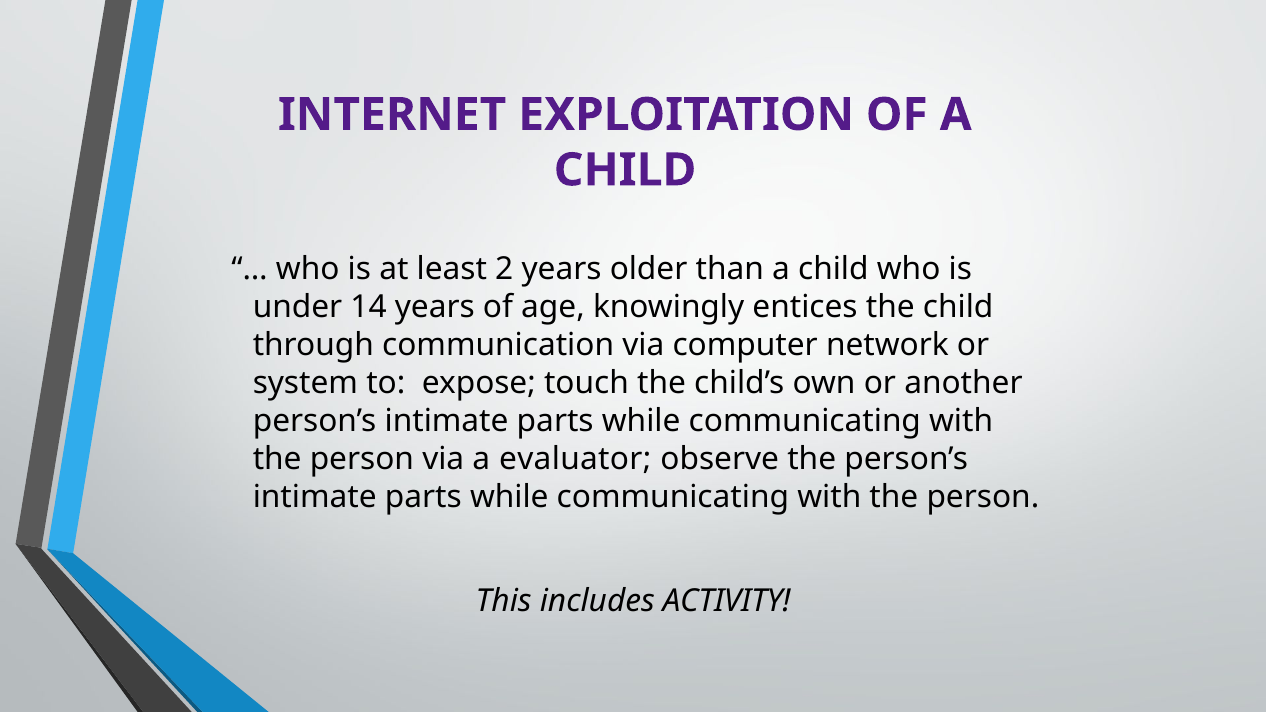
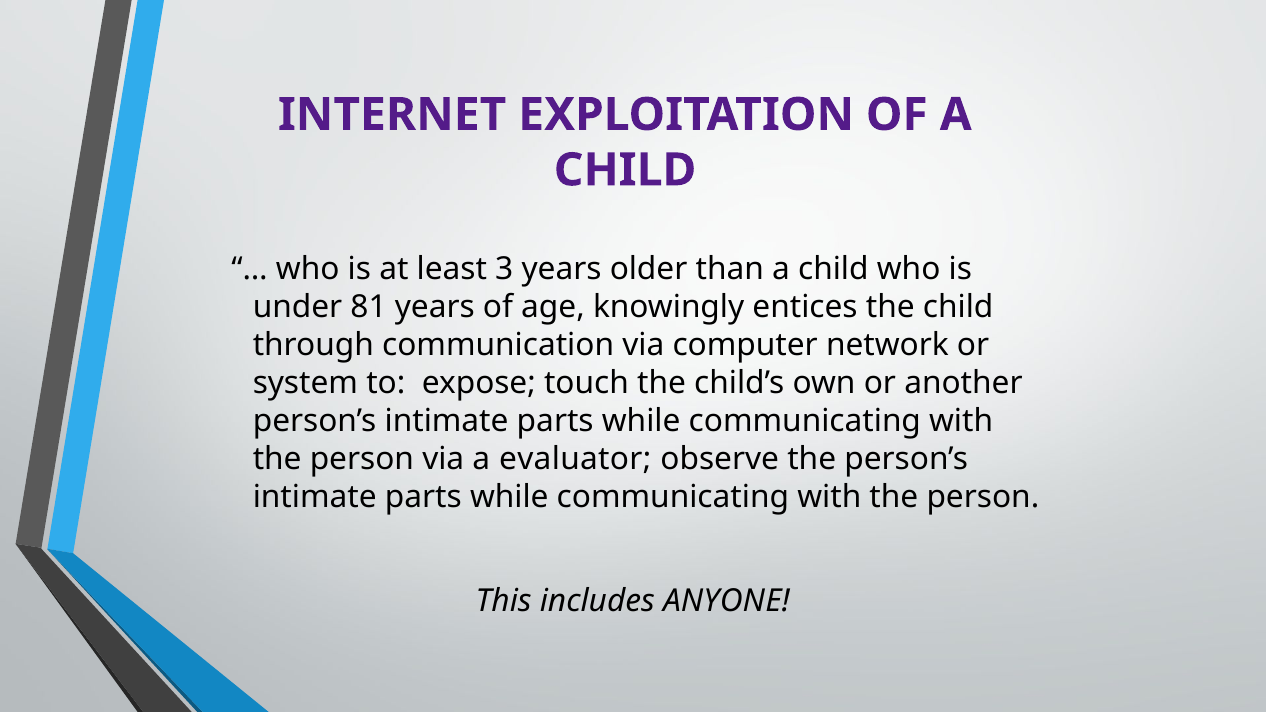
2: 2 -> 3
14: 14 -> 81
ACTIVITY: ACTIVITY -> ANYONE
